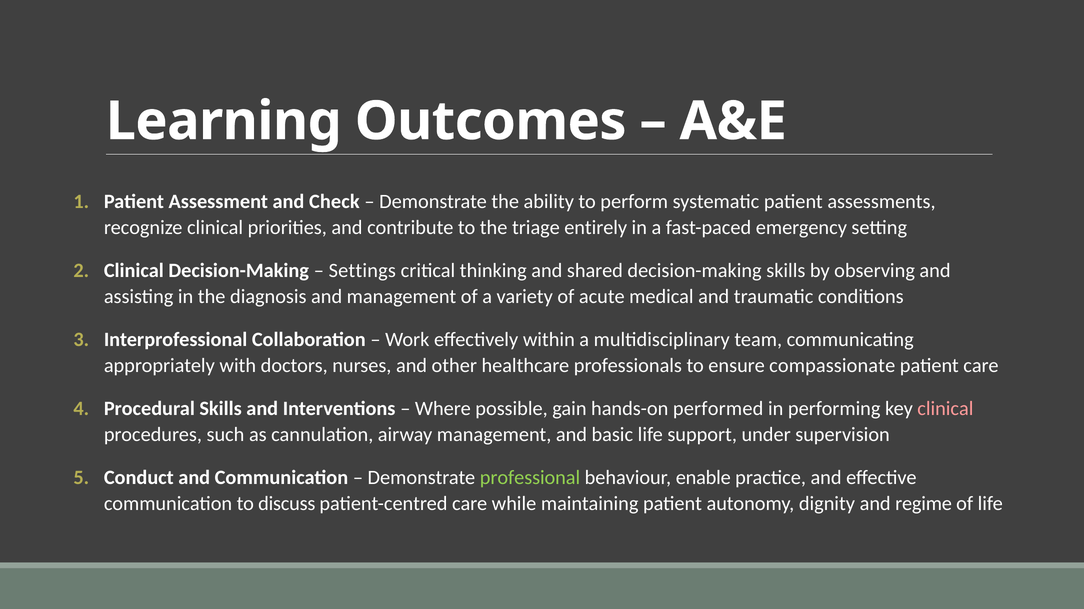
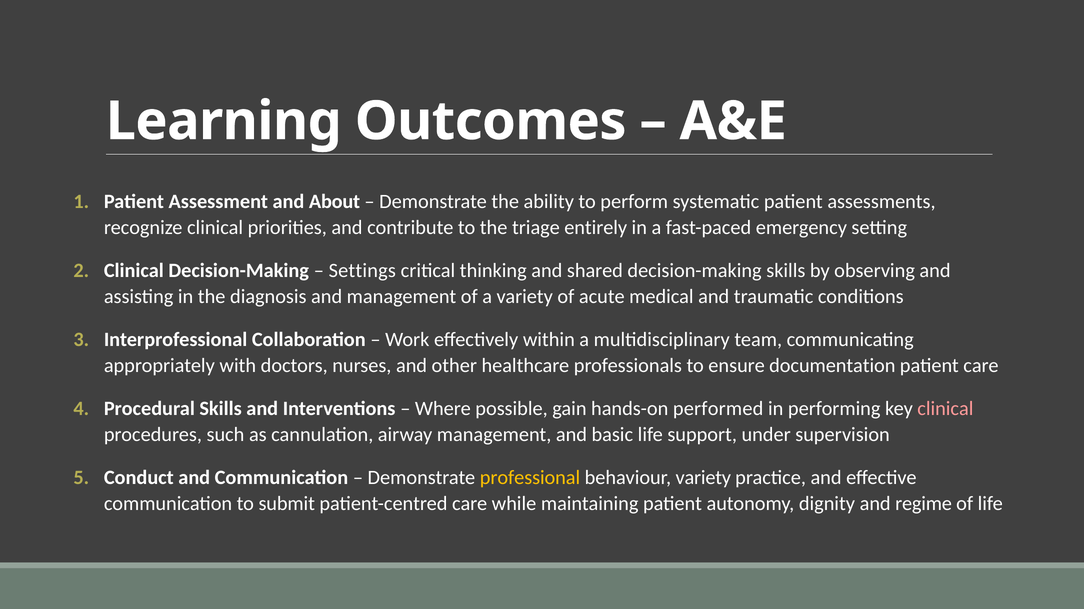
Check: Check -> About
compassionate: compassionate -> documentation
professional colour: light green -> yellow
behaviour enable: enable -> variety
discuss: discuss -> submit
